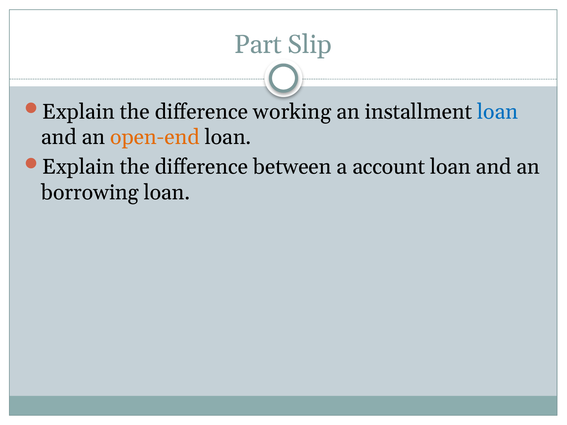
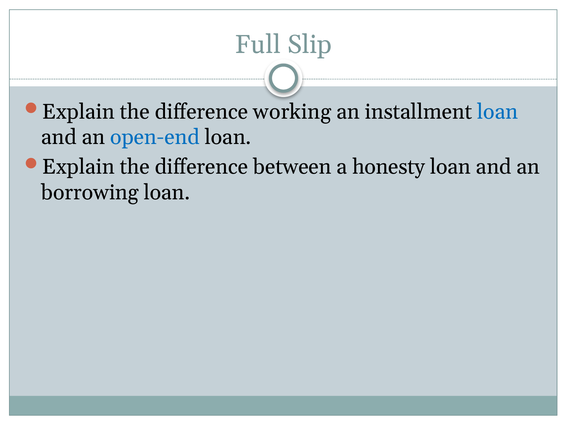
Part: Part -> Full
open-end colour: orange -> blue
account: account -> honesty
